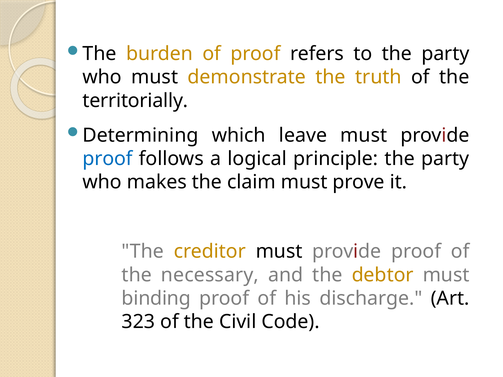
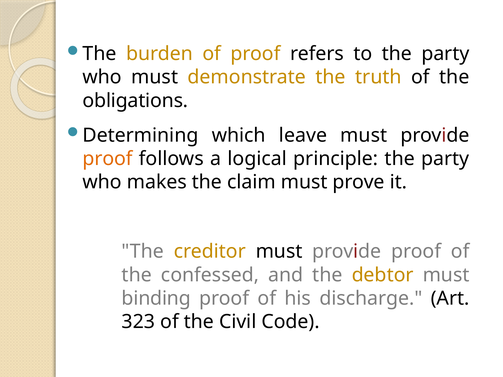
territorially: territorially -> obligations
proof at (108, 159) colour: blue -> orange
necessary: necessary -> confessed
